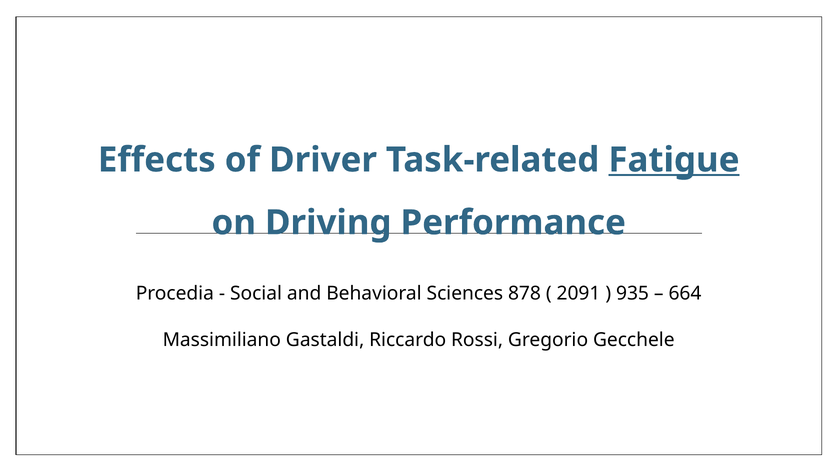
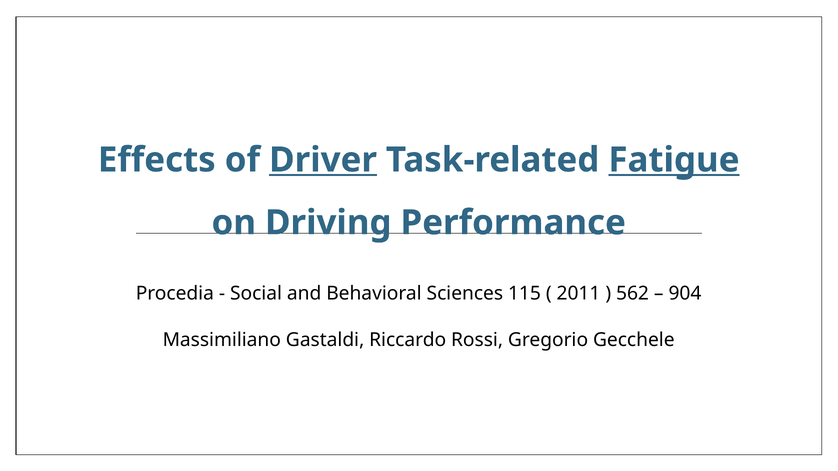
Driver underline: none -> present
878: 878 -> 115
2091: 2091 -> 2011
935: 935 -> 562
664: 664 -> 904
